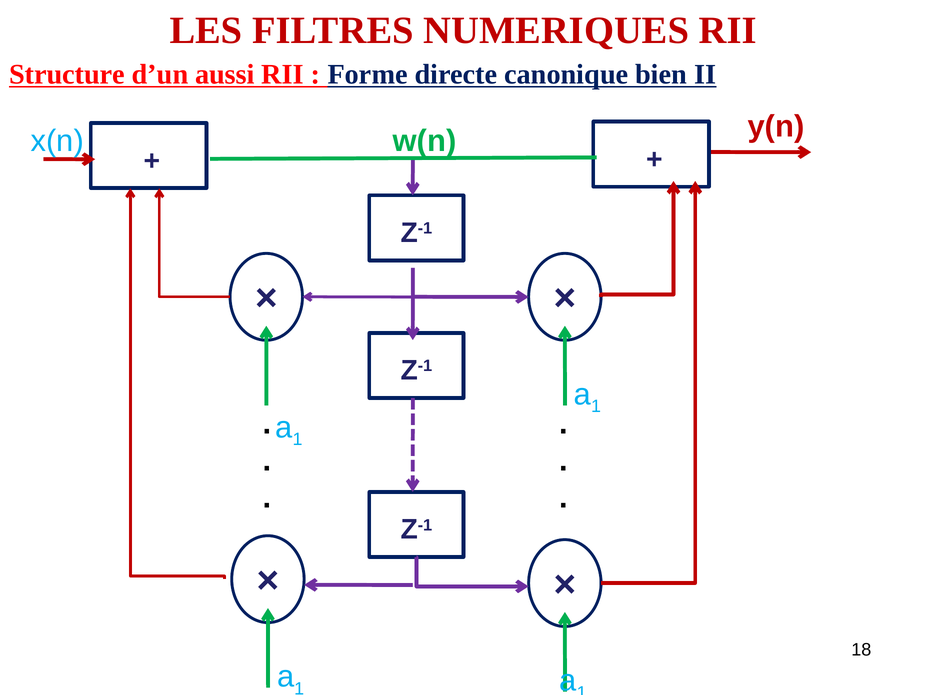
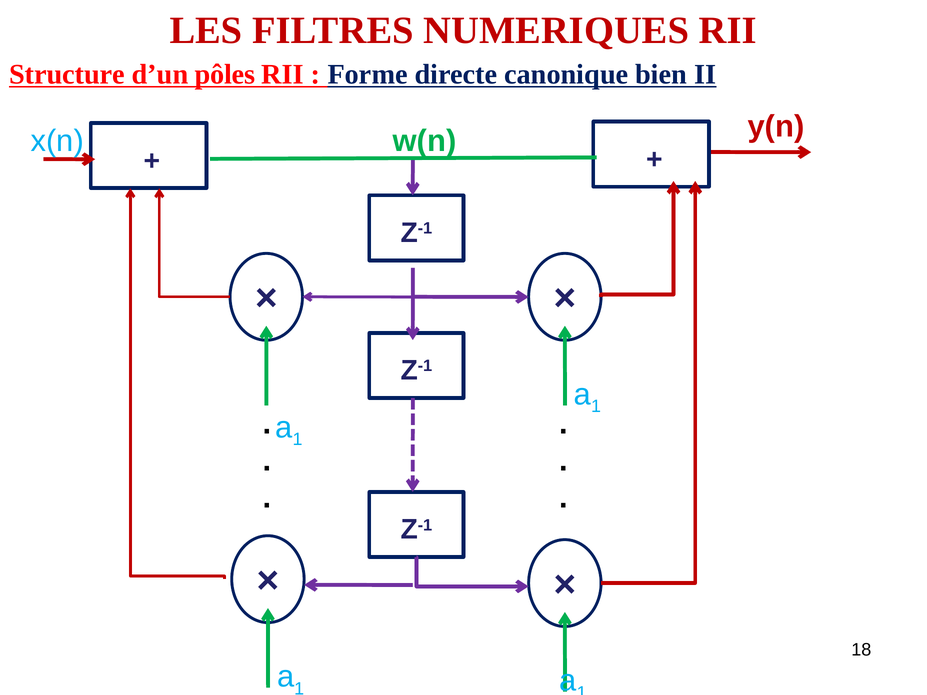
aussi: aussi -> pôles
